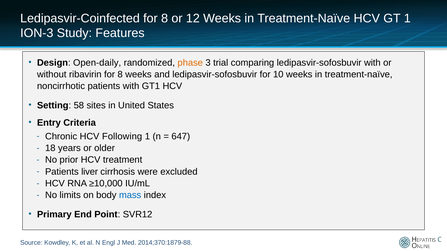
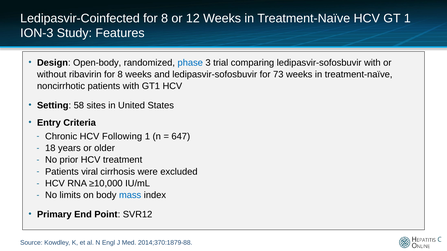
Open-daily: Open-daily -> Open-body
phase colour: orange -> blue
10: 10 -> 73
liver: liver -> viral
